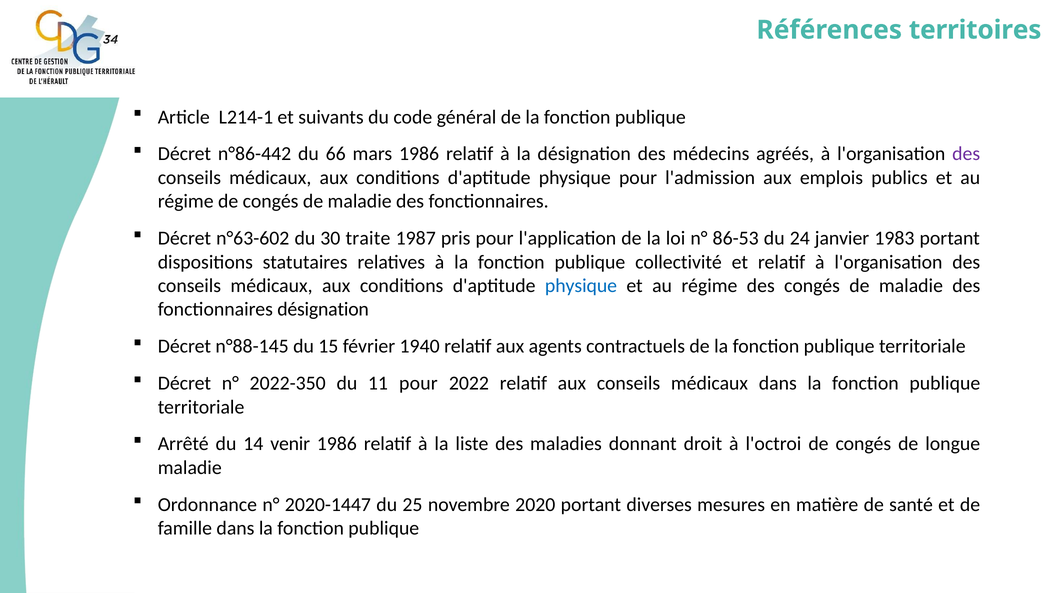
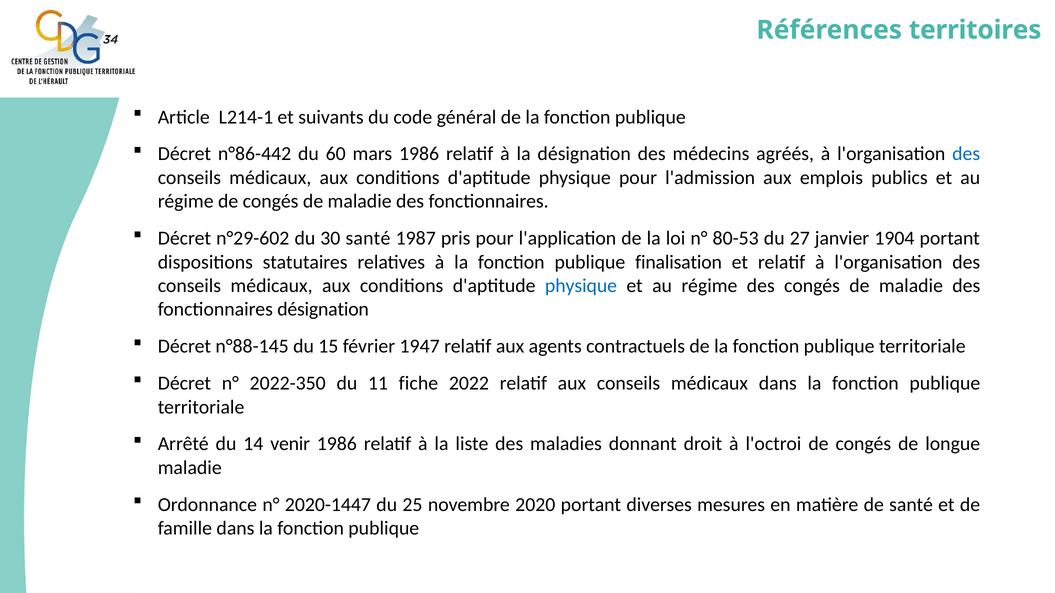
66: 66 -> 60
des at (966, 154) colour: purple -> blue
n°63-602: n°63-602 -> n°29-602
30 traite: traite -> santé
86-53: 86-53 -> 80-53
24: 24 -> 27
1983: 1983 -> 1904
collectivité: collectivité -> finalisation
1940: 1940 -> 1947
11 pour: pour -> fiche
